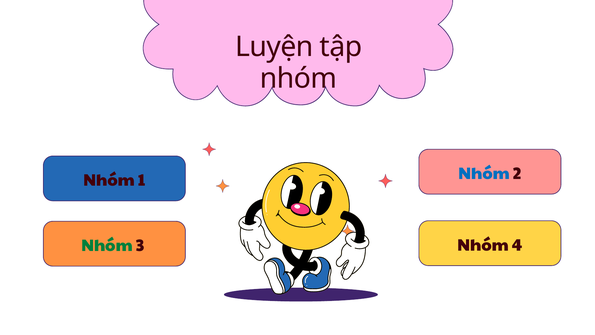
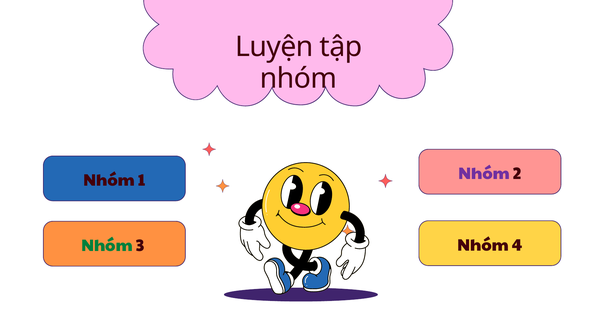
Nhóm at (484, 174) colour: blue -> purple
